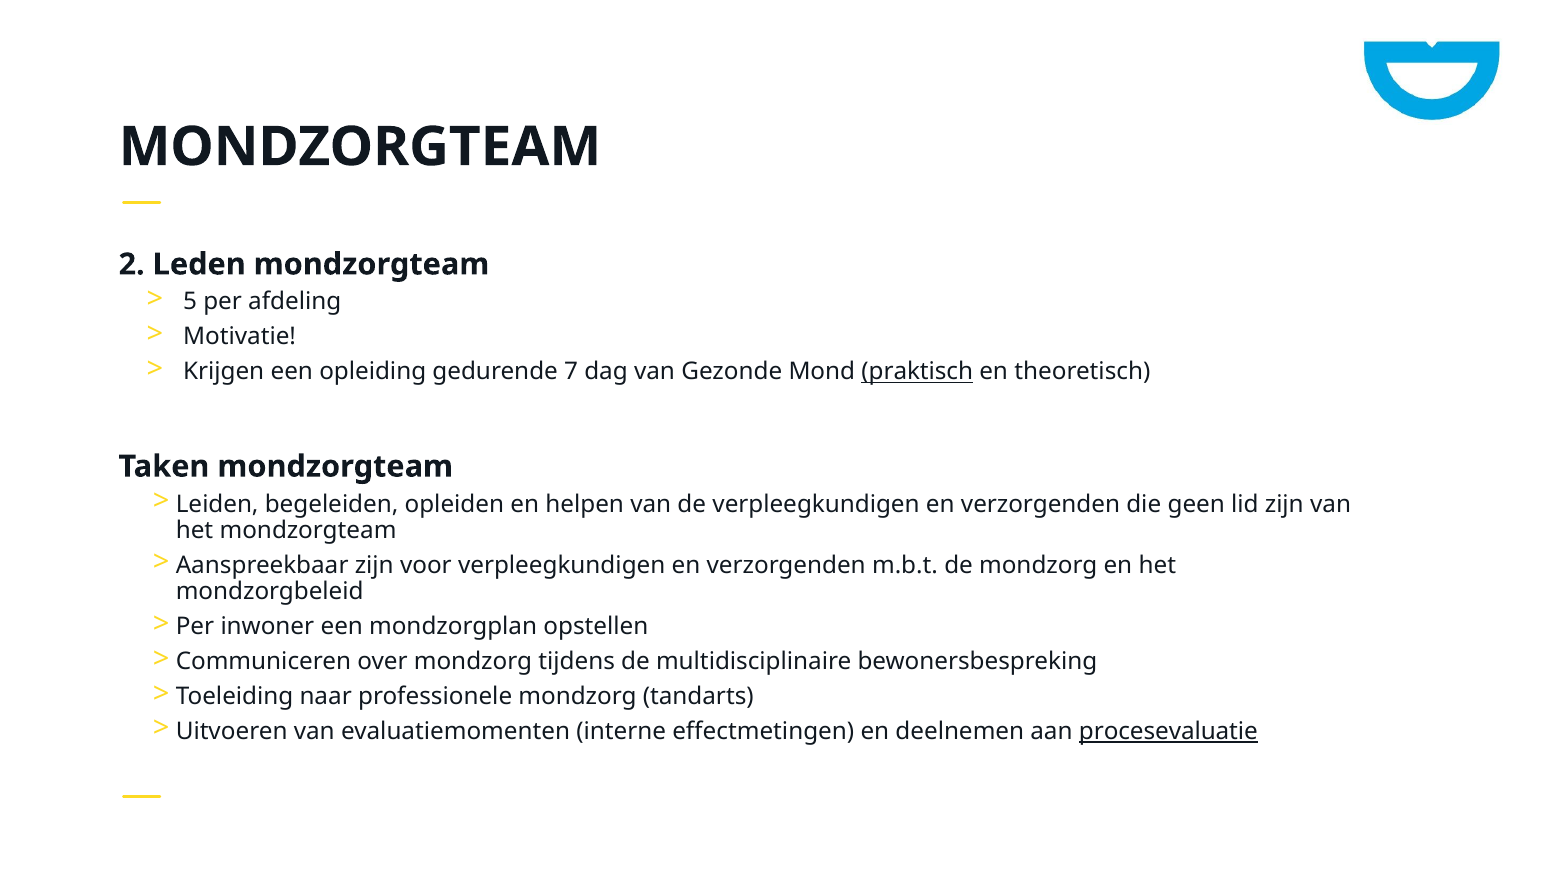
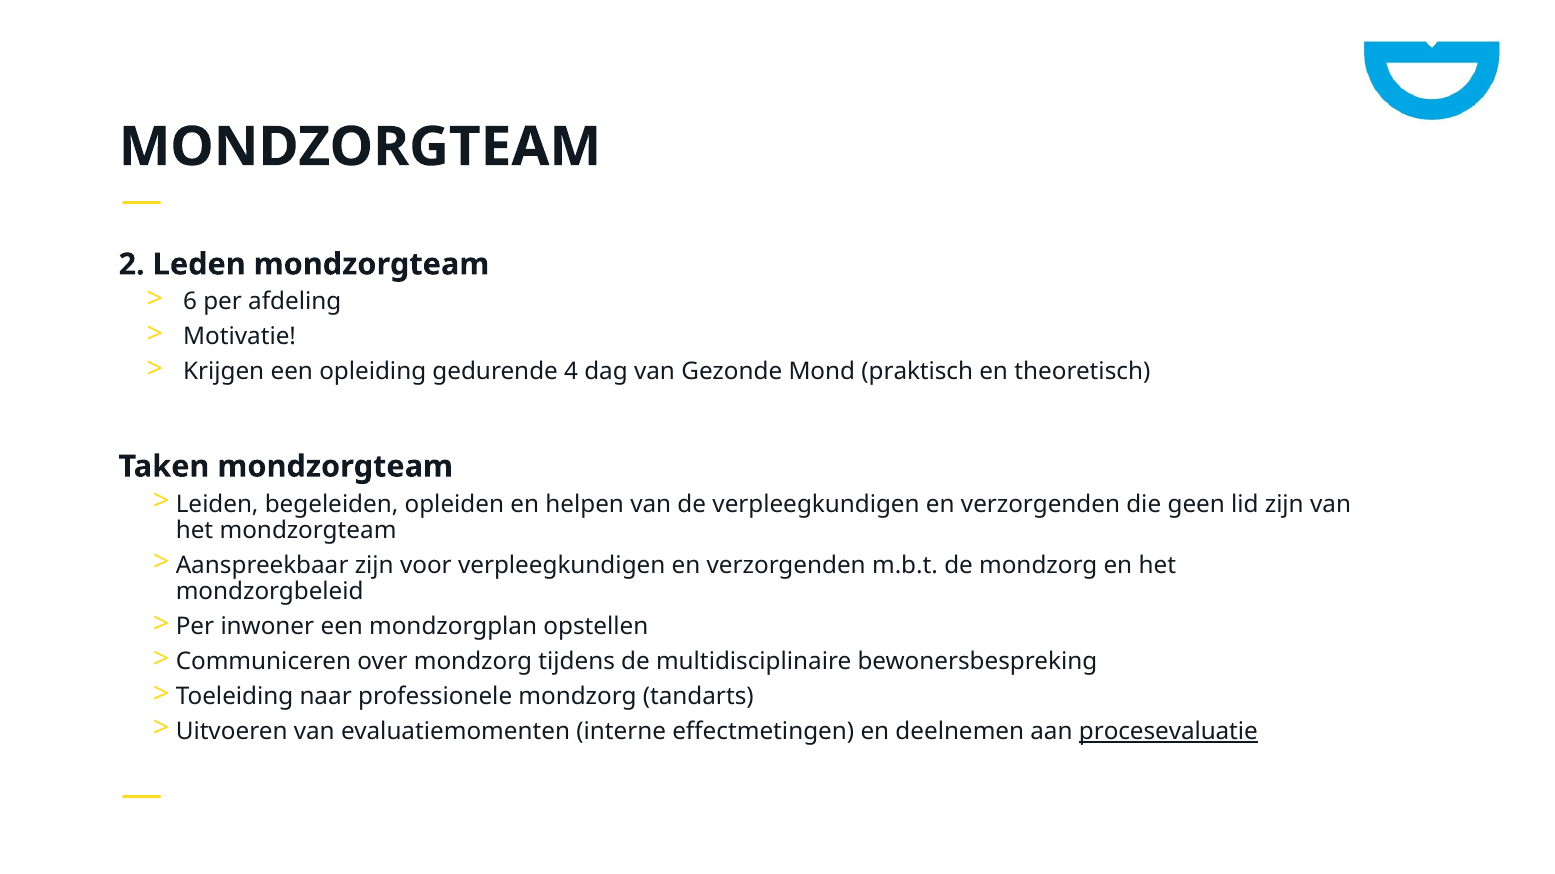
5: 5 -> 6
7: 7 -> 4
praktisch underline: present -> none
